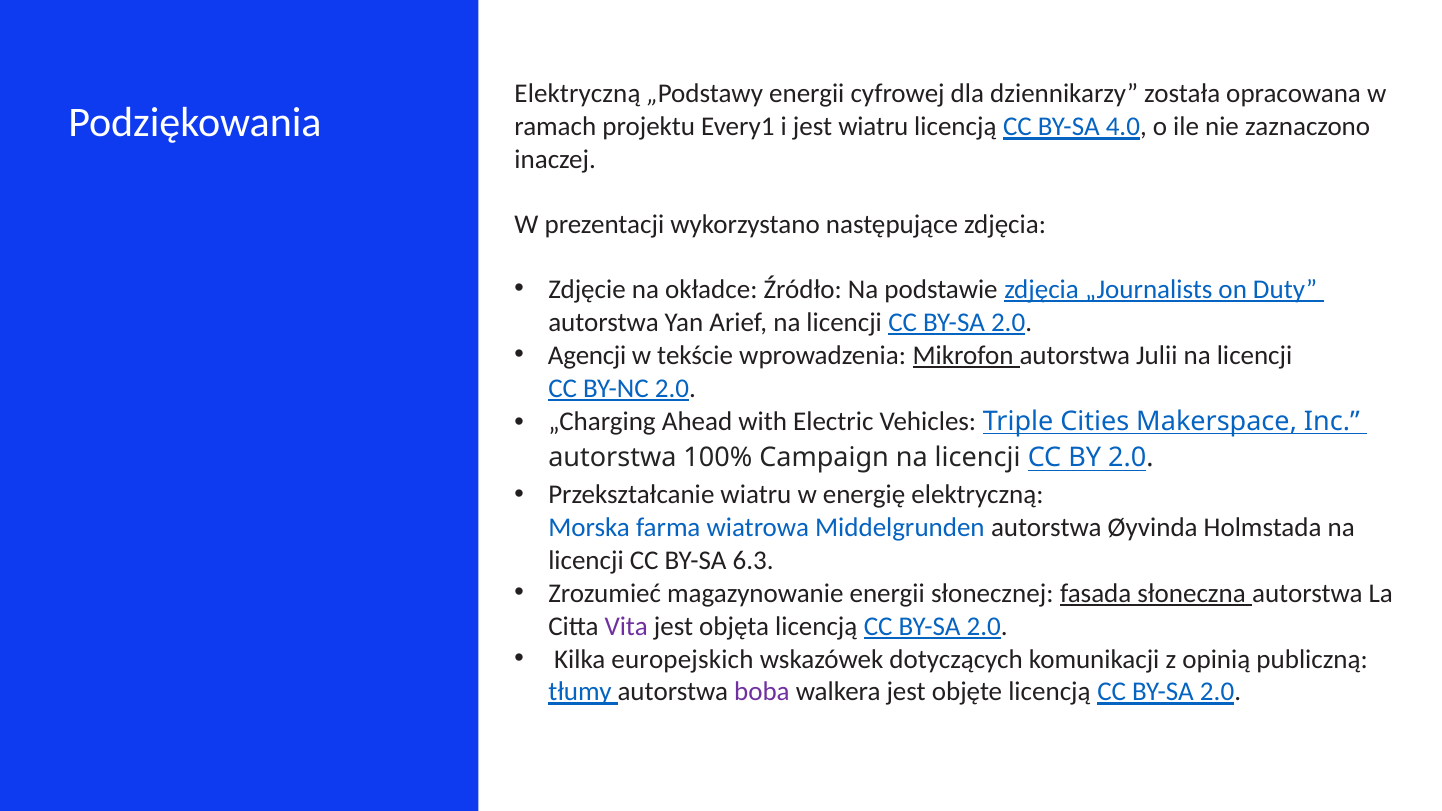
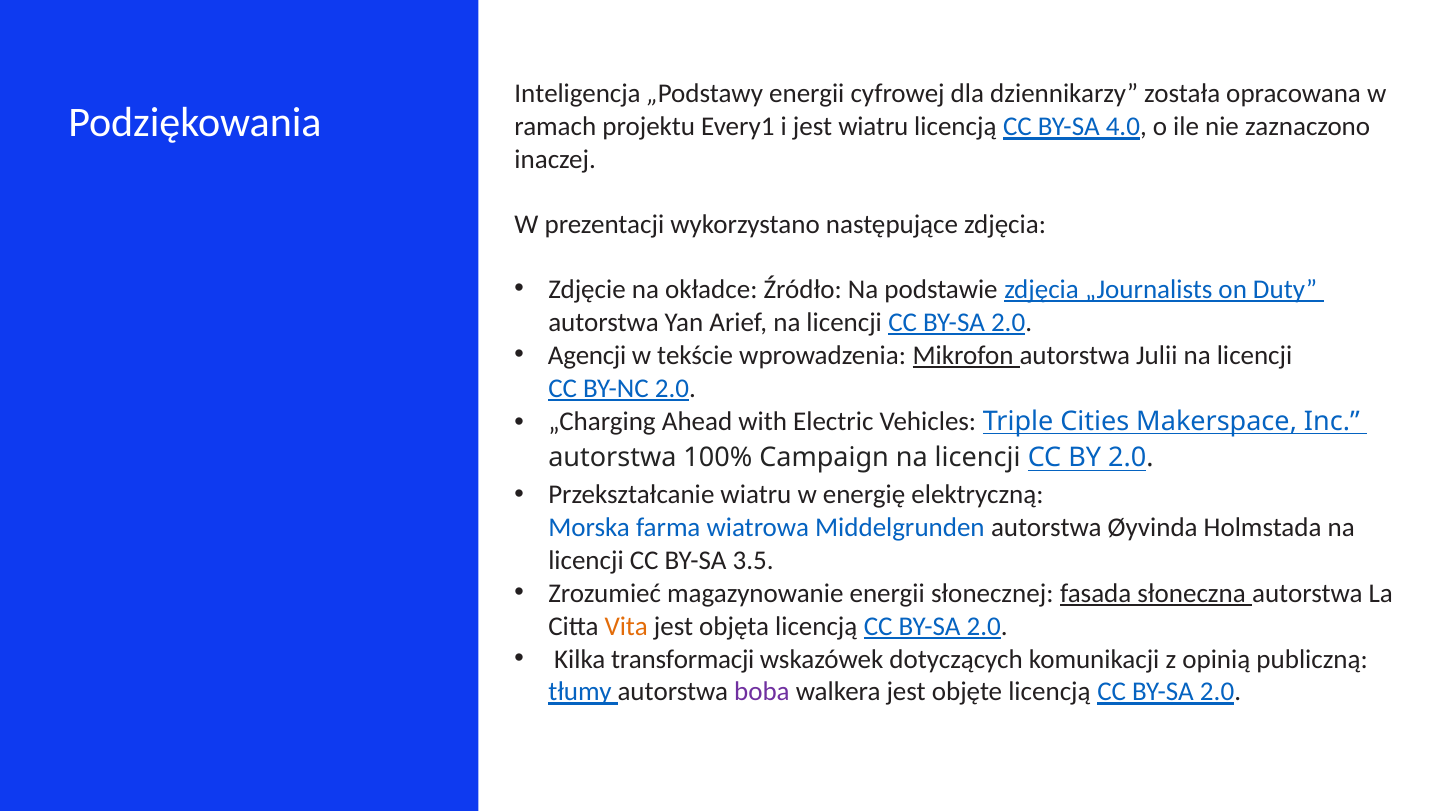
Elektryczną at (577, 94): Elektryczną -> Inteligencja
6.3: 6.3 -> 3.5
Vita colour: purple -> orange
europejskich: europejskich -> transformacji
